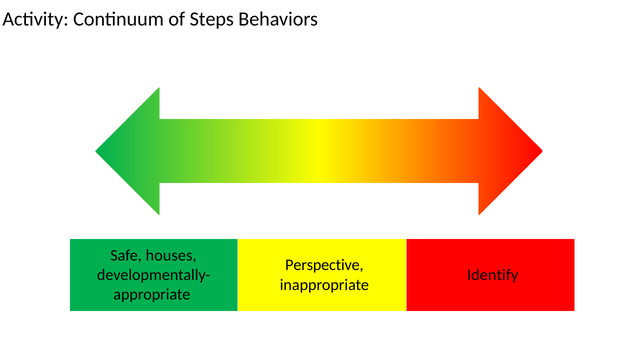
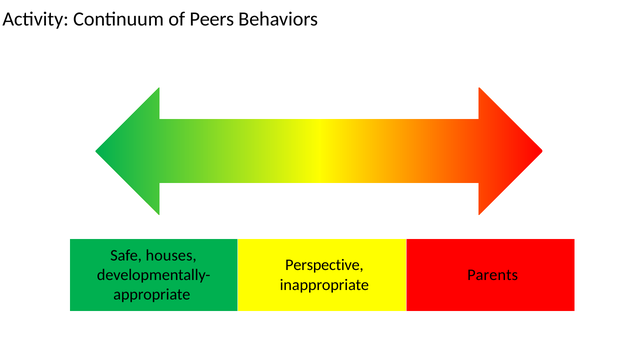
Steps: Steps -> Peers
Identify: Identify -> Parents
